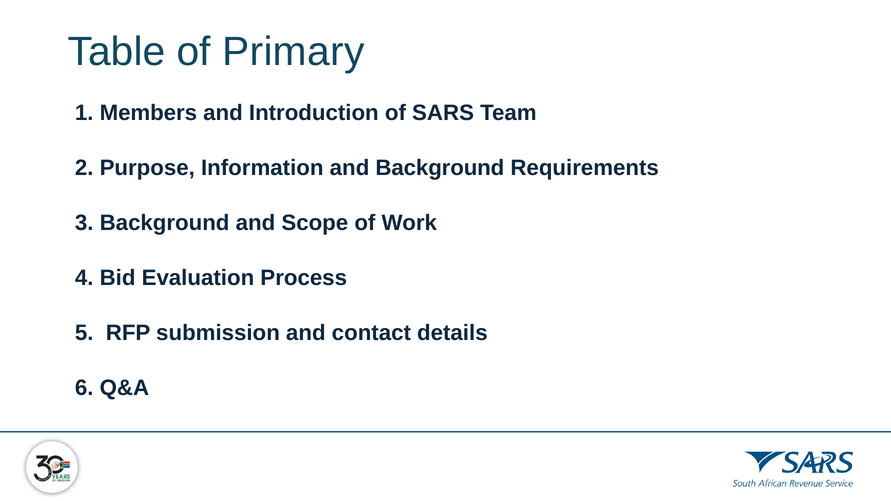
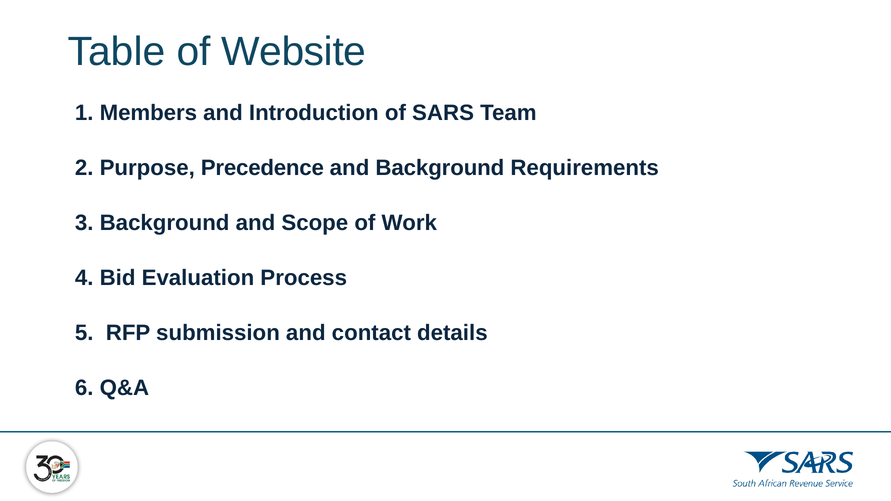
Primary: Primary -> Website
Information: Information -> Precedence
